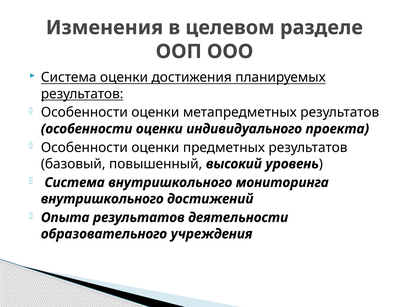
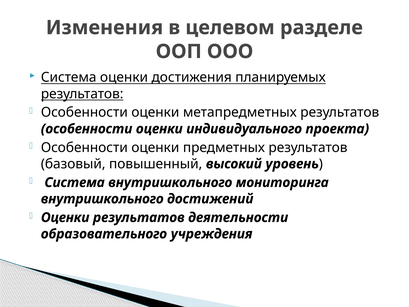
Опыта at (65, 217): Опыта -> Оценки
